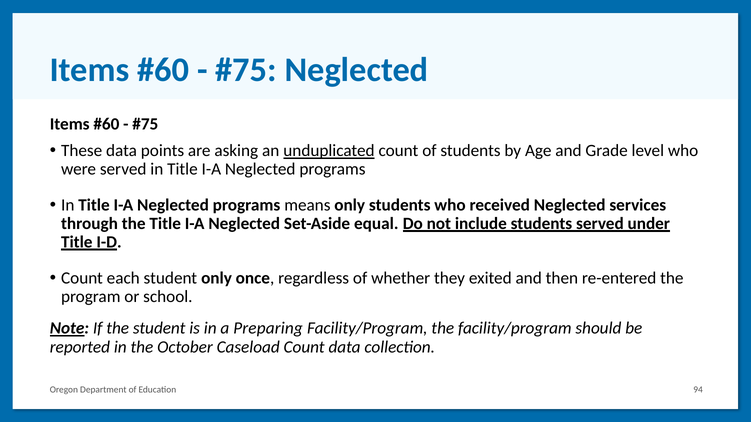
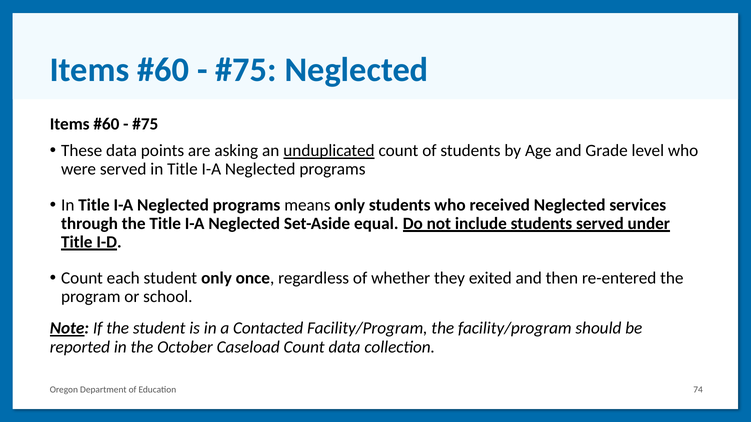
Preparing: Preparing -> Contacted
94: 94 -> 74
